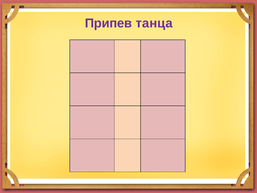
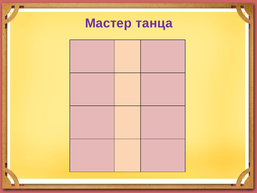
Припев: Припев -> Мастер
